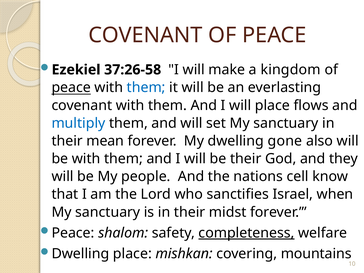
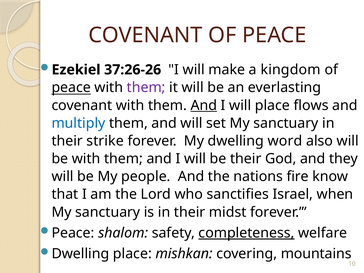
37:26-58: 37:26-58 -> 37:26-26
them at (146, 88) colour: blue -> purple
And at (204, 105) underline: none -> present
mean: mean -> strike
gone: gone -> word
cell: cell -> fire
